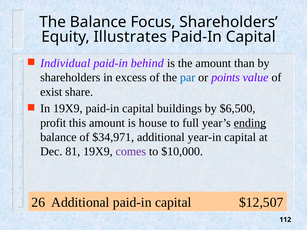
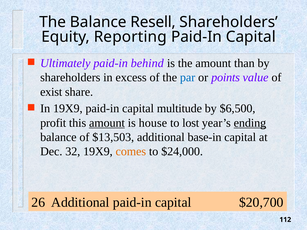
Focus: Focus -> Resell
Illustrates: Illustrates -> Reporting
Individual: Individual -> Ultimately
buildings: buildings -> multitude
amount at (107, 123) underline: none -> present
full: full -> lost
$34,971: $34,971 -> $13,503
year-in: year-in -> base-in
81: 81 -> 32
comes colour: purple -> orange
$10,000: $10,000 -> $24,000
$12,507: $12,507 -> $20,700
